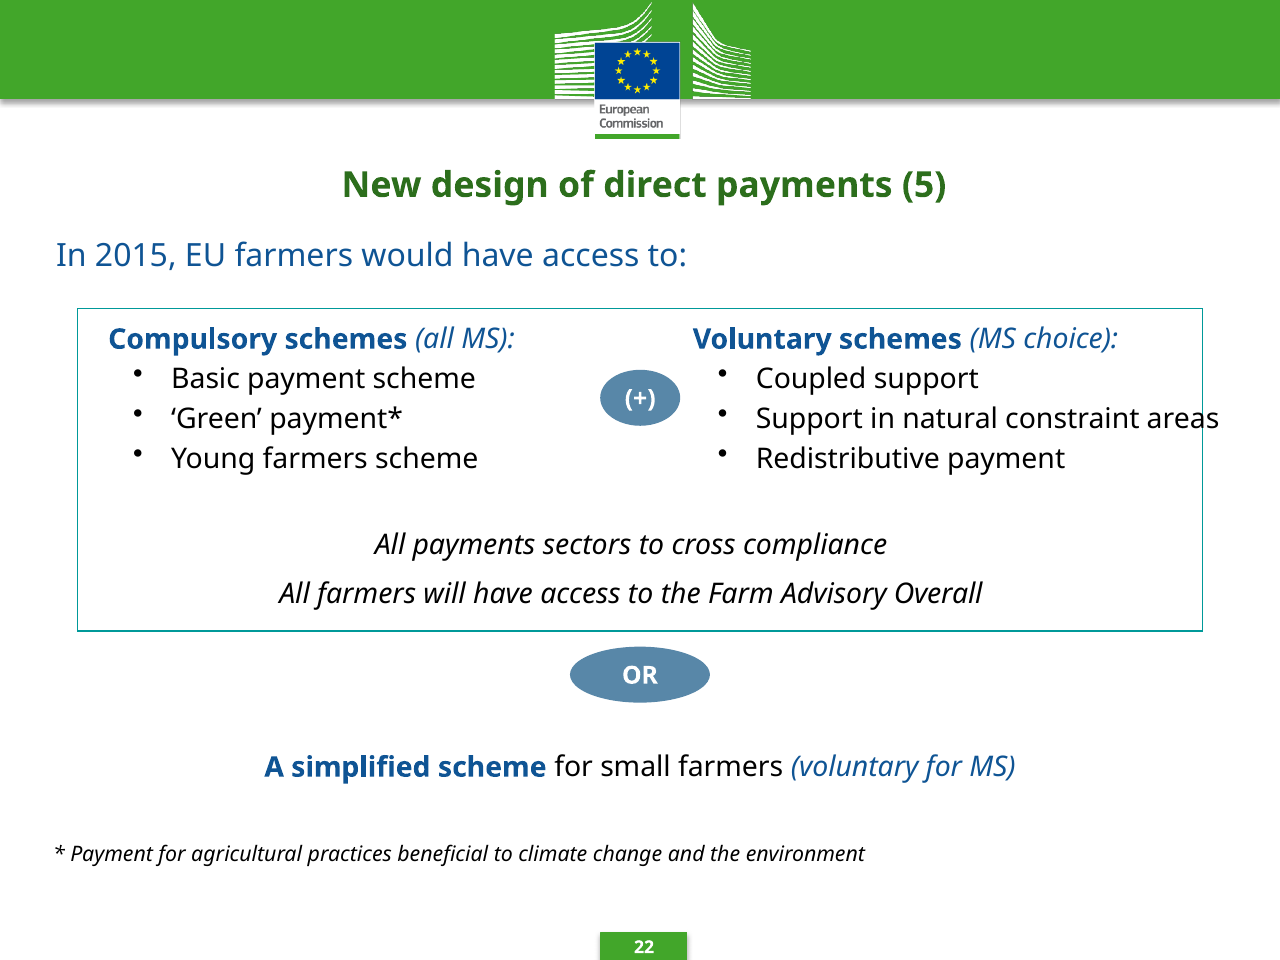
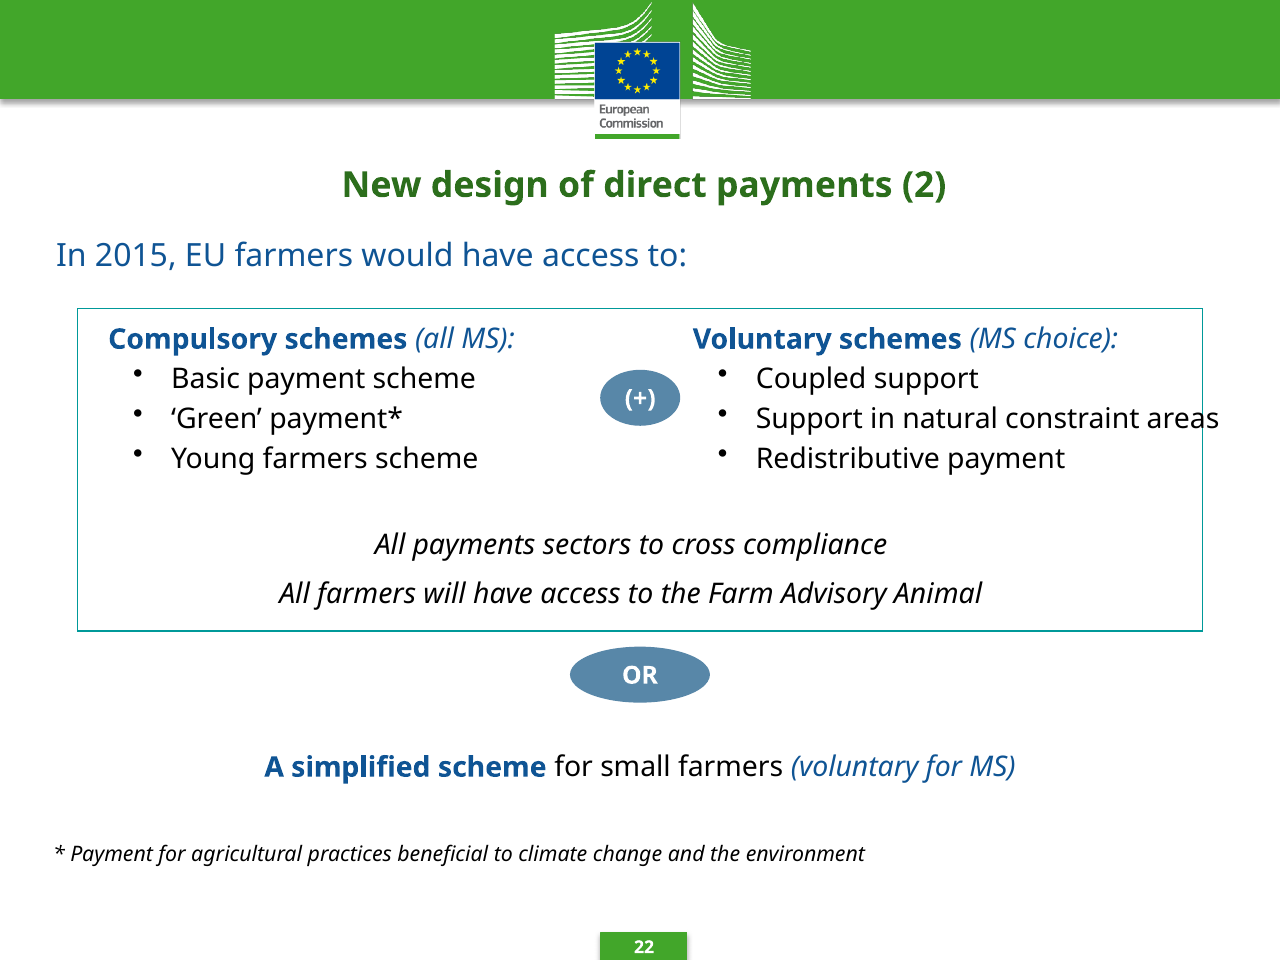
5: 5 -> 2
Overall: Overall -> Animal
